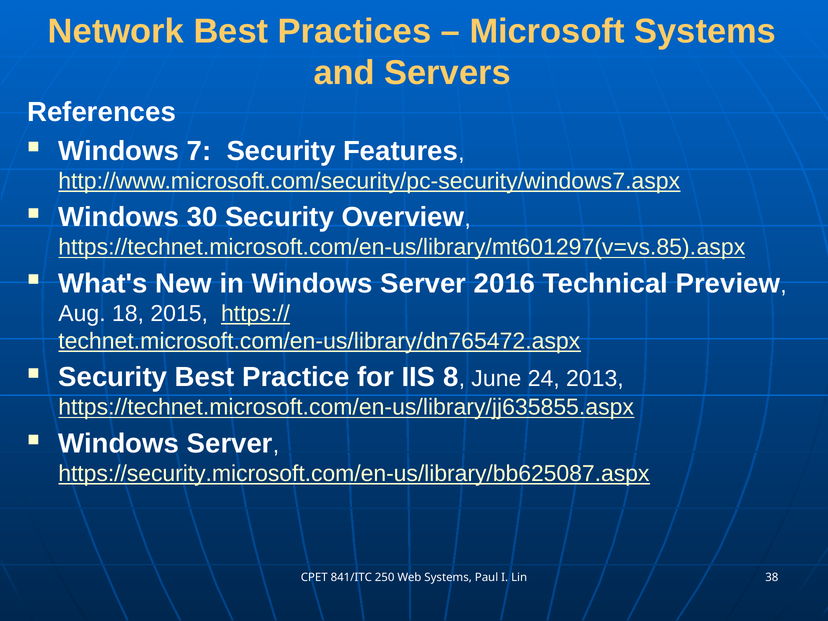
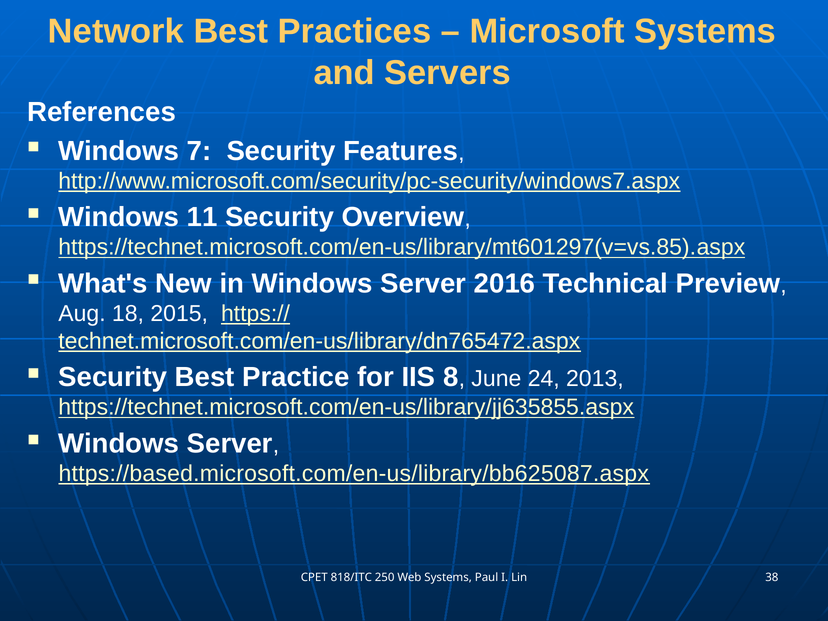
30: 30 -> 11
https://security.microsoft.com/en-us/library/bb625087.aspx: https://security.microsoft.com/en-us/library/bb625087.aspx -> https://based.microsoft.com/en-us/library/bb625087.aspx
841/ITC: 841/ITC -> 818/ITC
